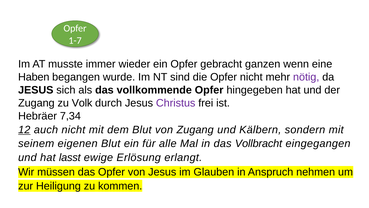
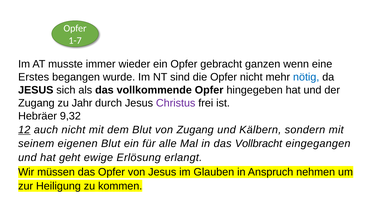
Haben: Haben -> Erstes
nötig colour: purple -> blue
Volk: Volk -> Jahr
7,34: 7,34 -> 9,32
lasst: lasst -> geht
